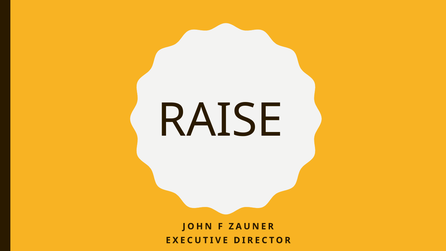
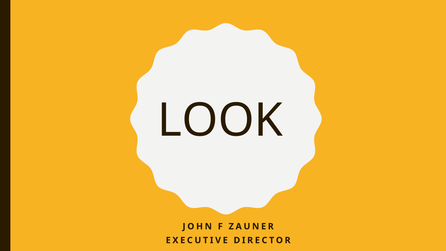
RAISE: RAISE -> LOOK
